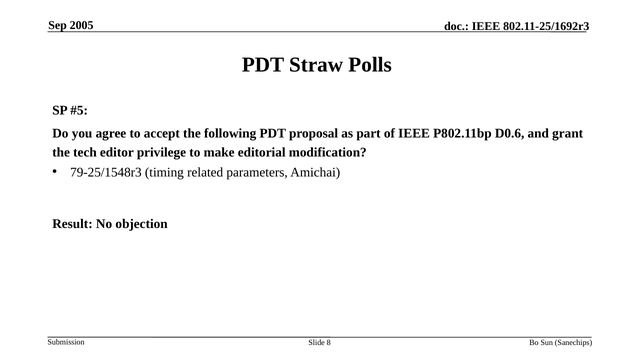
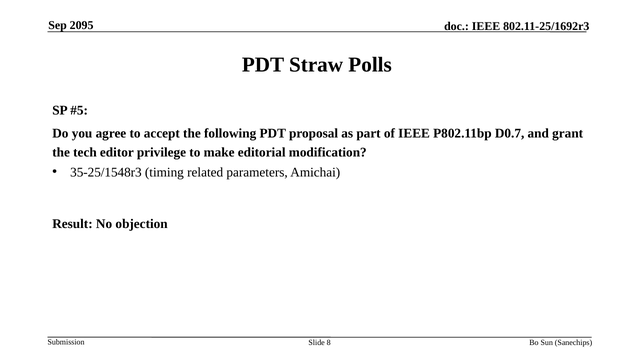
2005: 2005 -> 2095
D0.6: D0.6 -> D0.7
79-25/1548r3: 79-25/1548r3 -> 35-25/1548r3
